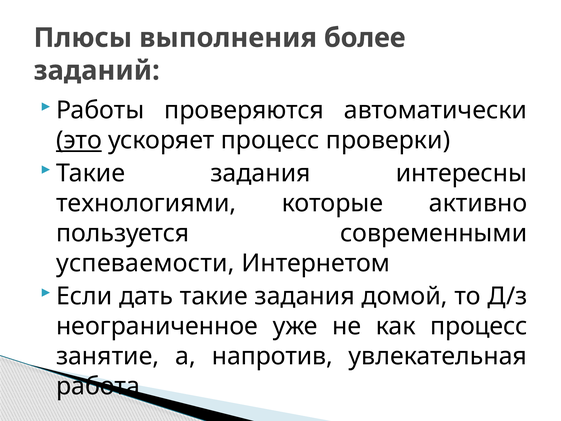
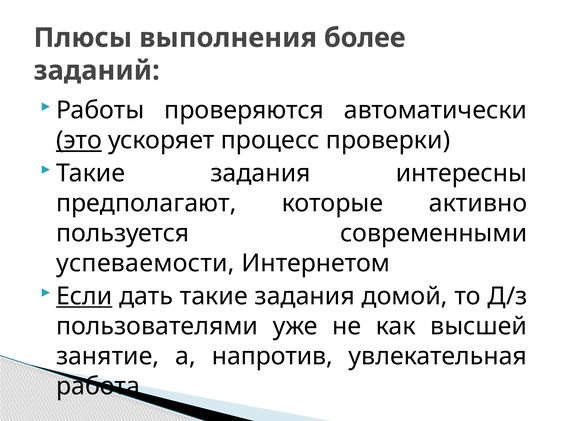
технологиями: технологиями -> предполагают
Если underline: none -> present
неограниченное: неограниченное -> пользователями
как процесс: процесс -> высшей
